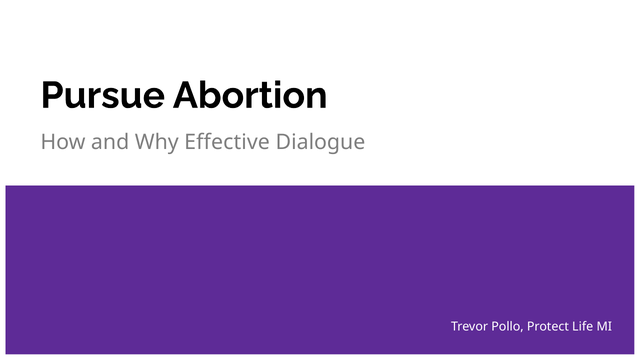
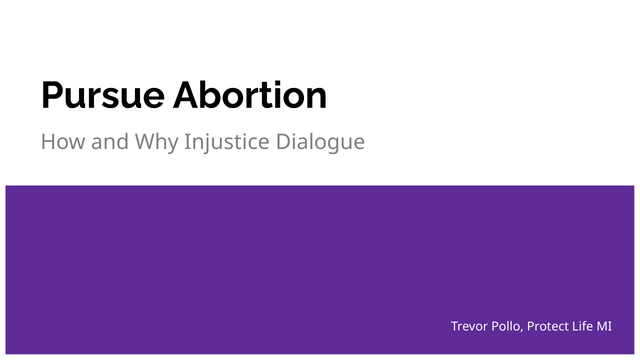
Effective: Effective -> Injustice
